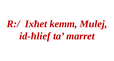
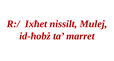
kemm: kemm -> nissilt
id-ħlief: id-ħlief -> id-ħobż
